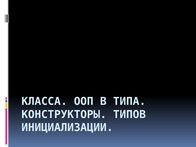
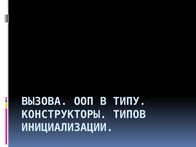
КЛАССА: КЛАССА -> ВЫЗОВА
ТИПА: ТИПА -> ТИПУ
